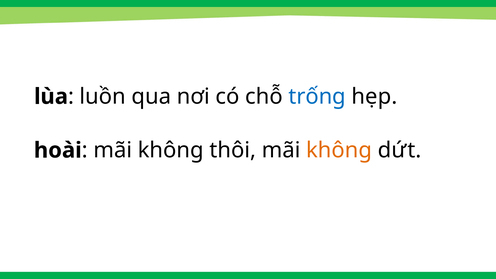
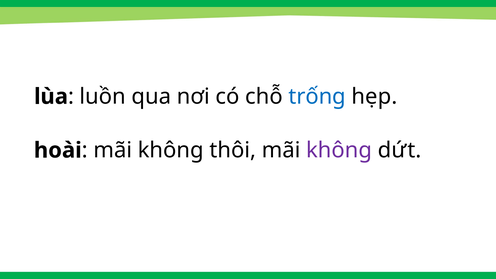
không at (339, 150) colour: orange -> purple
